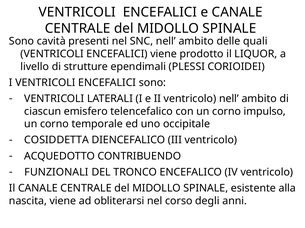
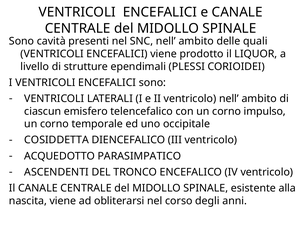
CONTRIBUENDO: CONTRIBUENDO -> PARASIMPATICO
FUNZIONALI: FUNZIONALI -> ASCENDENTI
